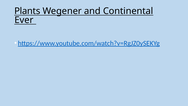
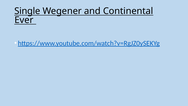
Plants: Plants -> Single
